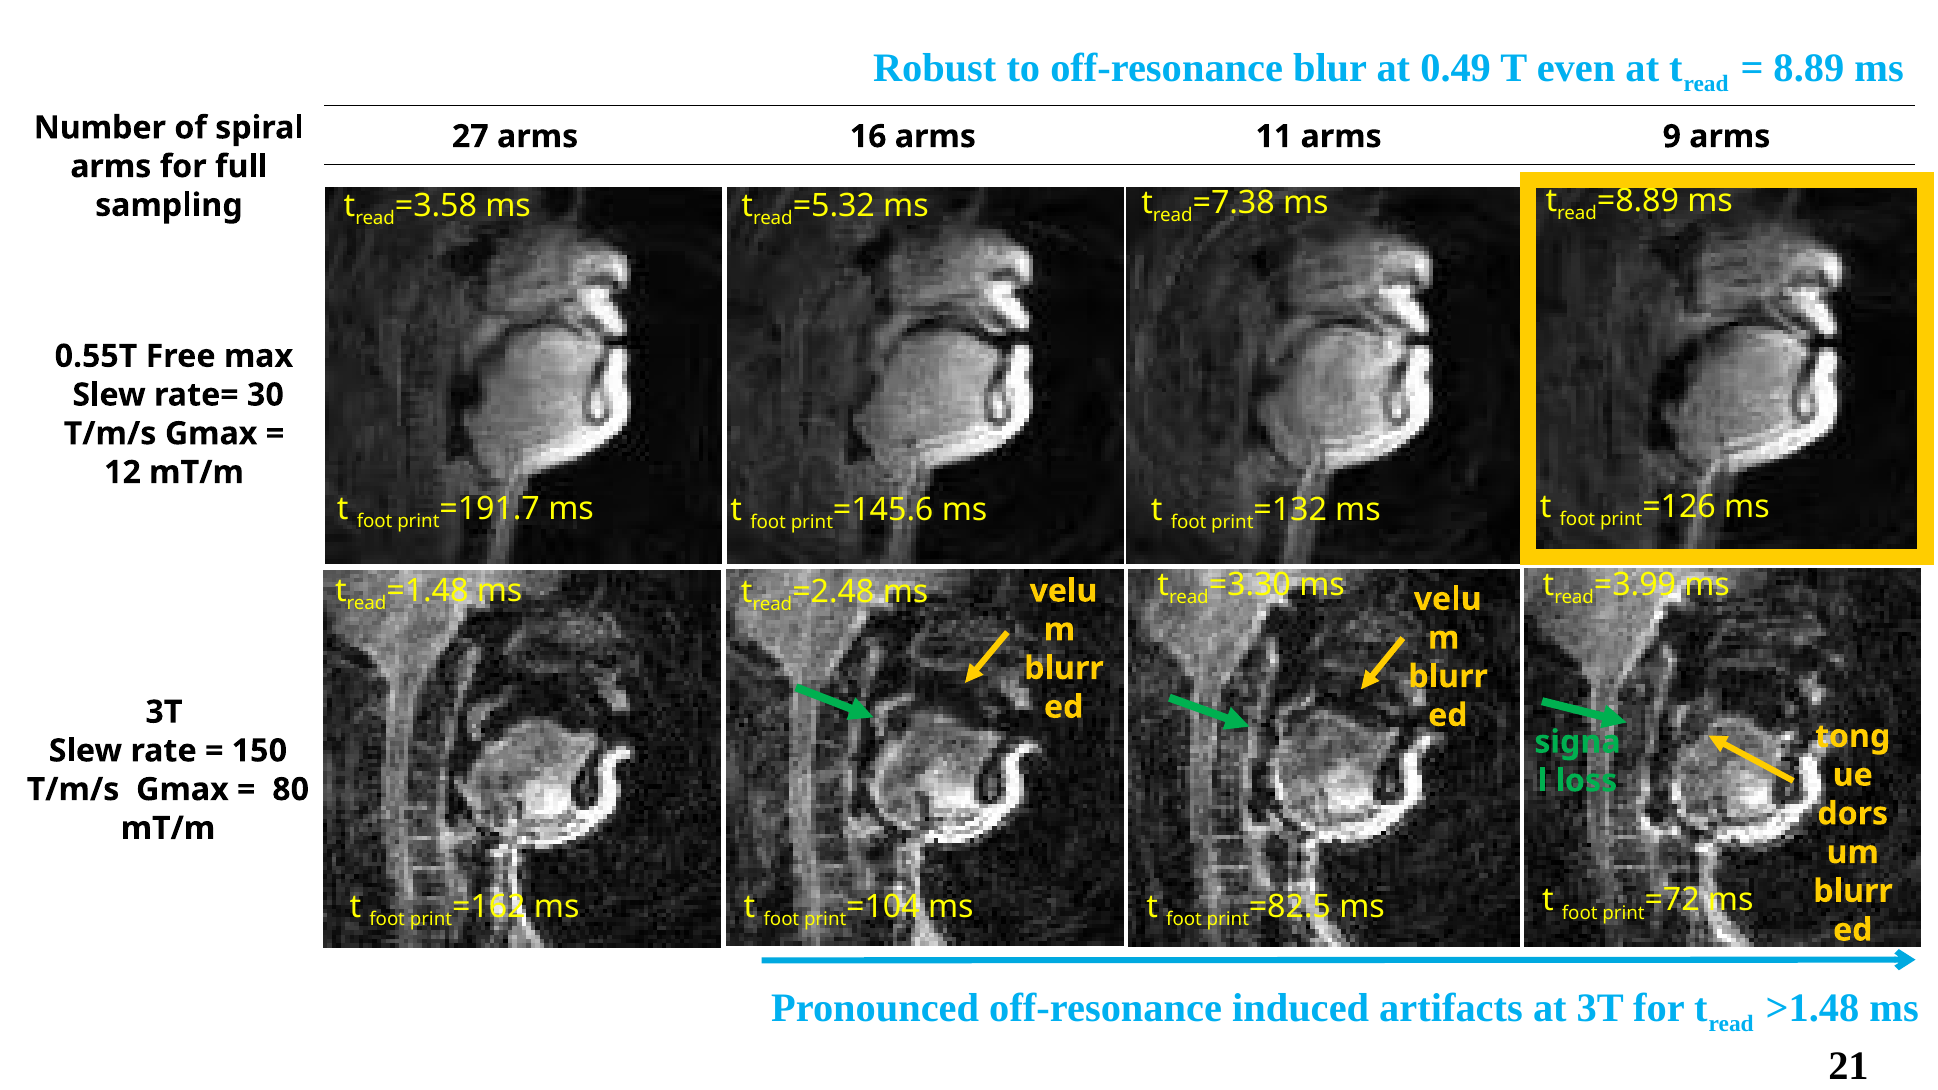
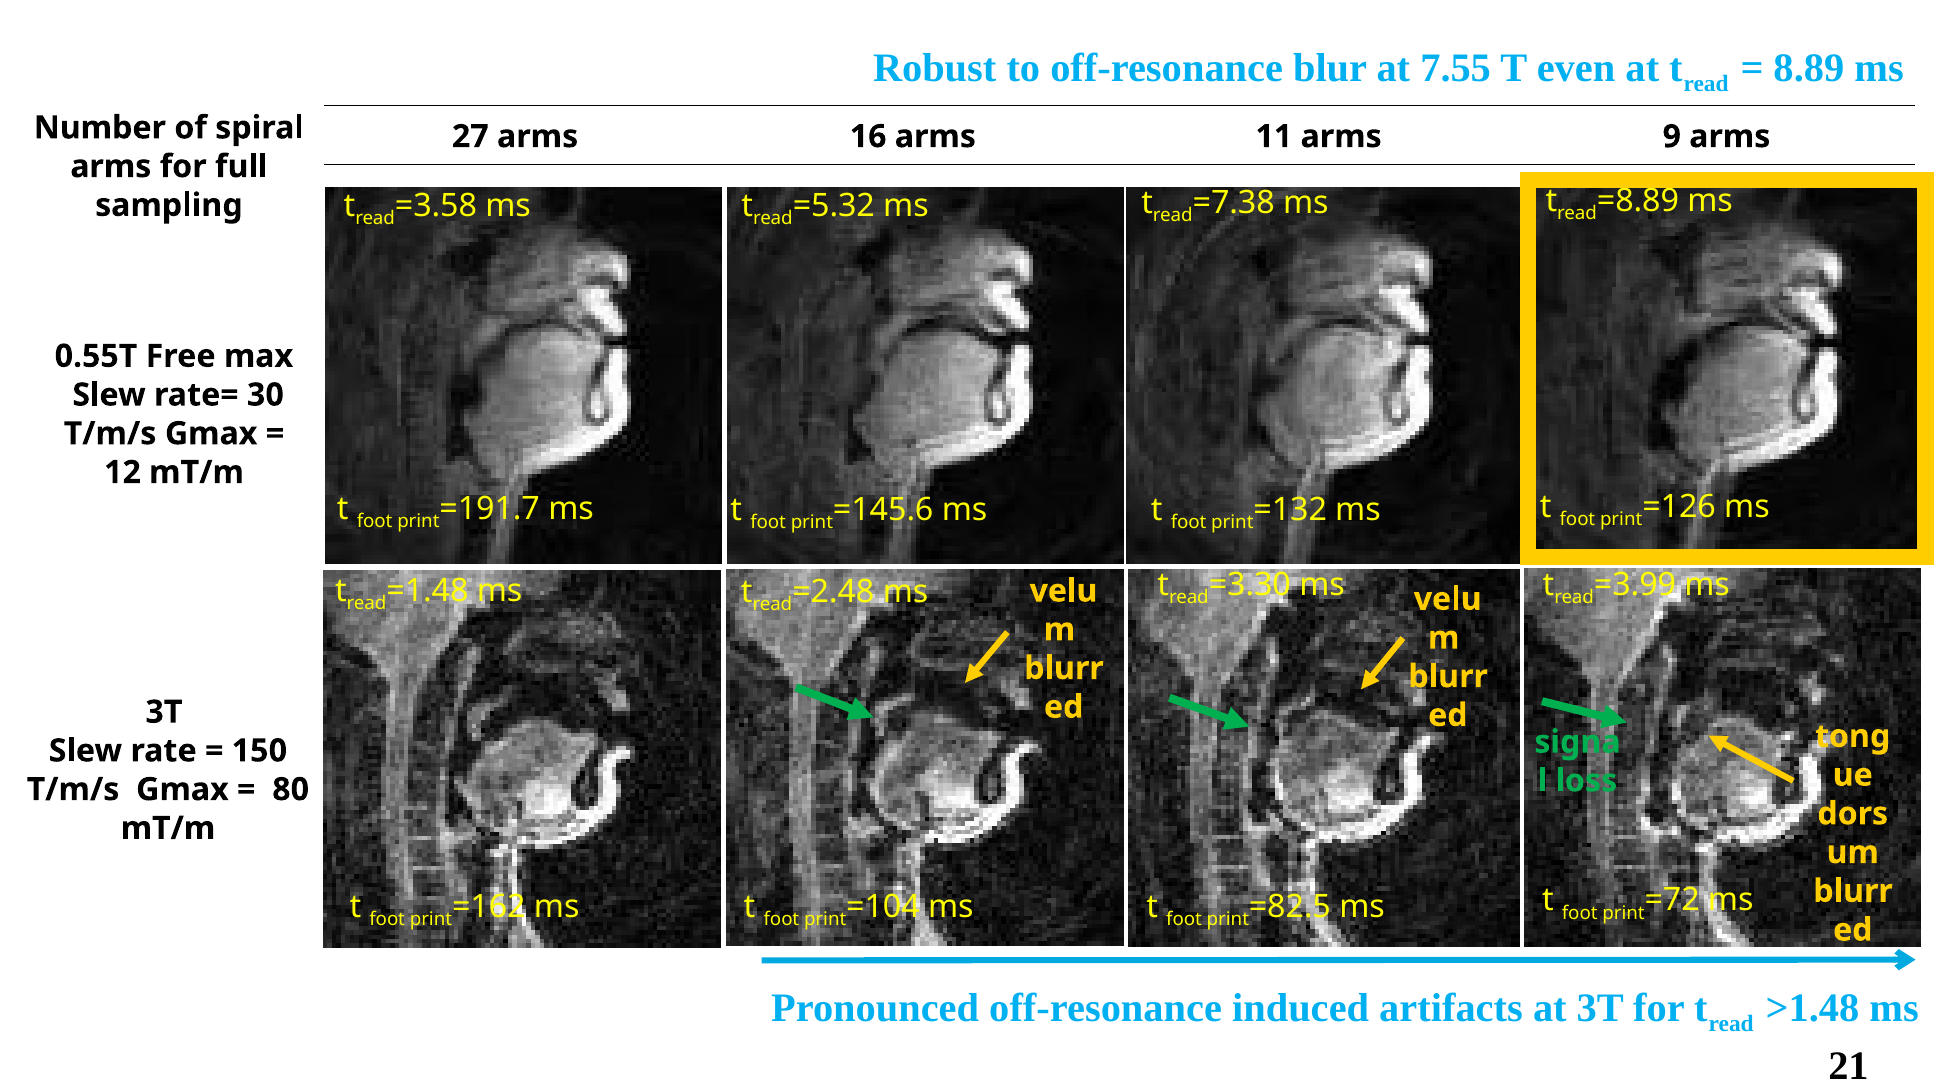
0.49: 0.49 -> 7.55
